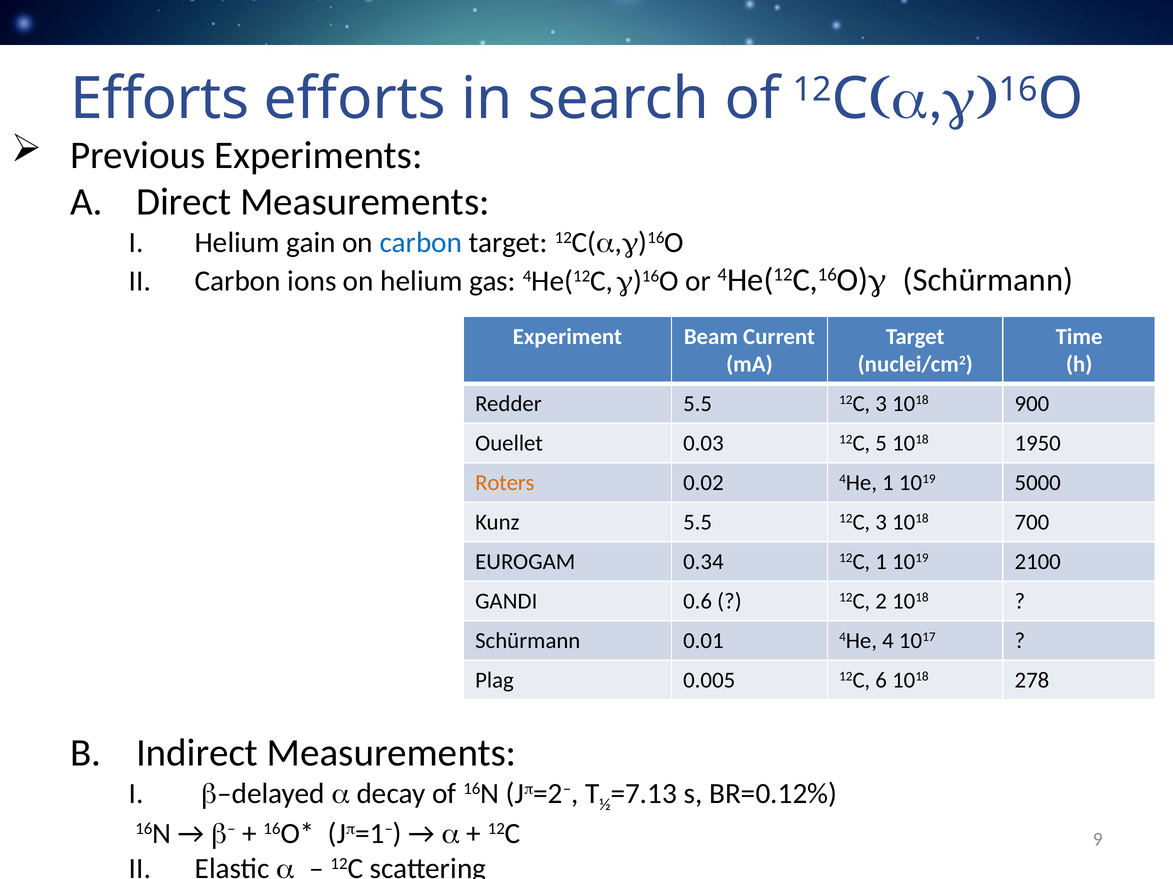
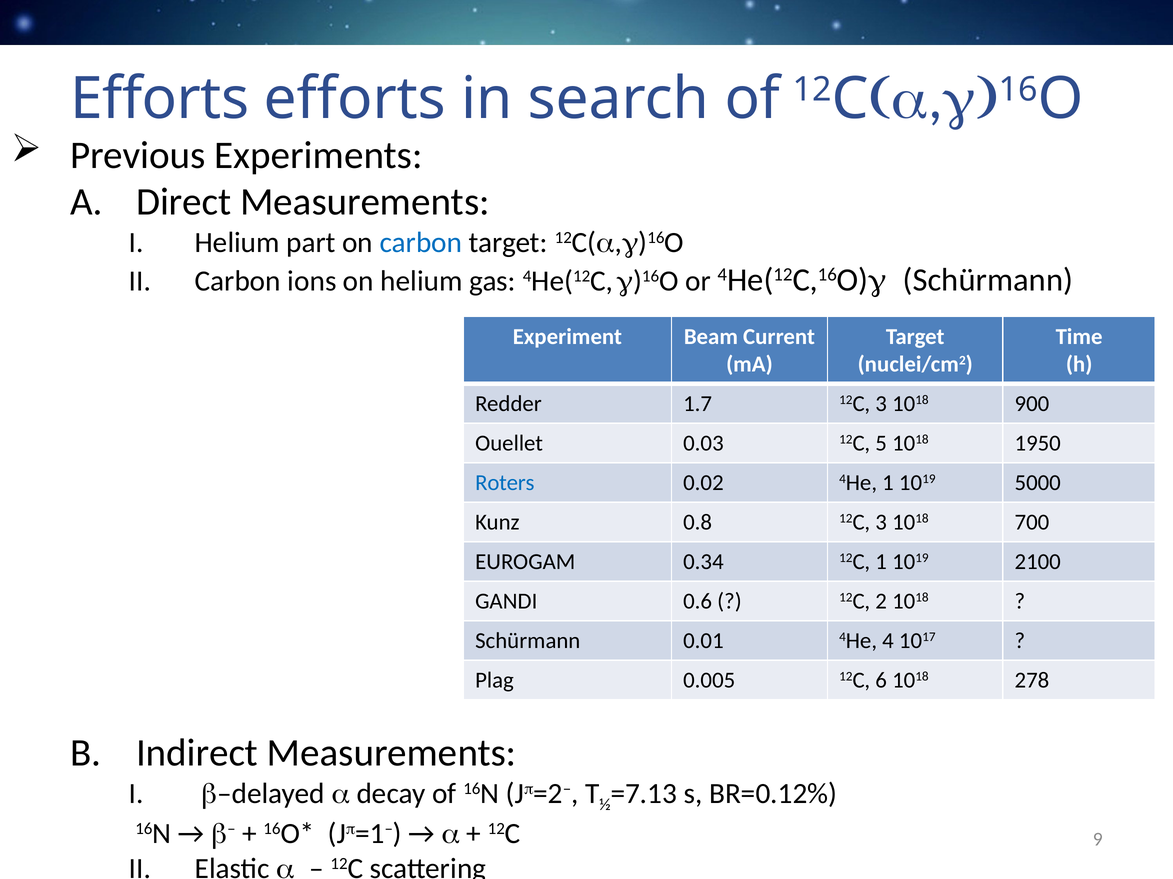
gain: gain -> part
Redder 5.5: 5.5 -> 1.7
Roters colour: orange -> blue
Kunz 5.5: 5.5 -> 0.8
